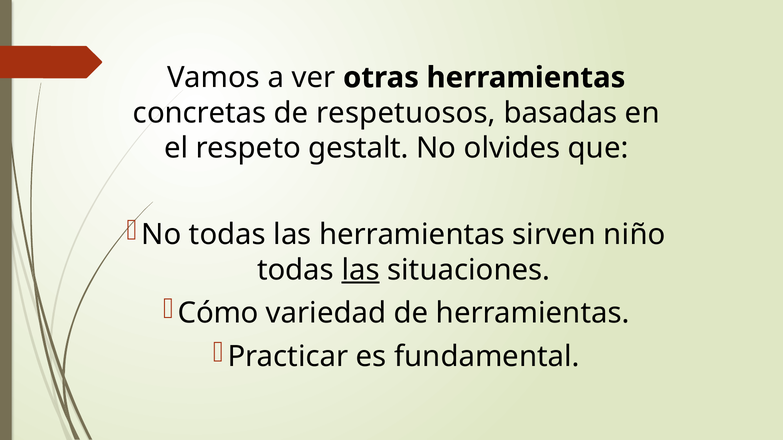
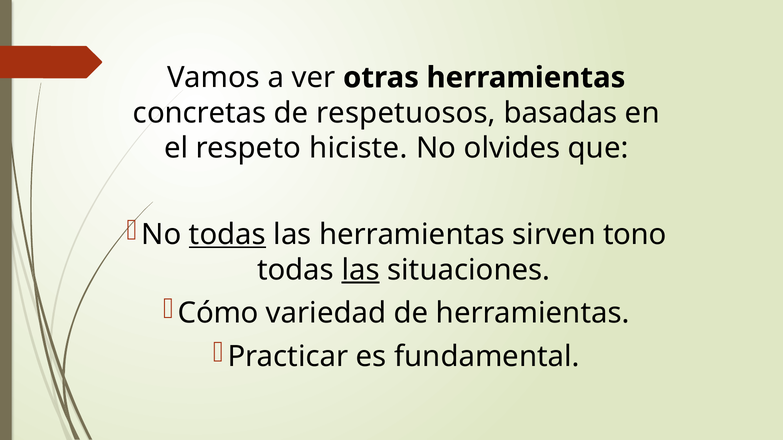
gestalt: gestalt -> hiciste
todas at (227, 235) underline: none -> present
niño: niño -> tono
